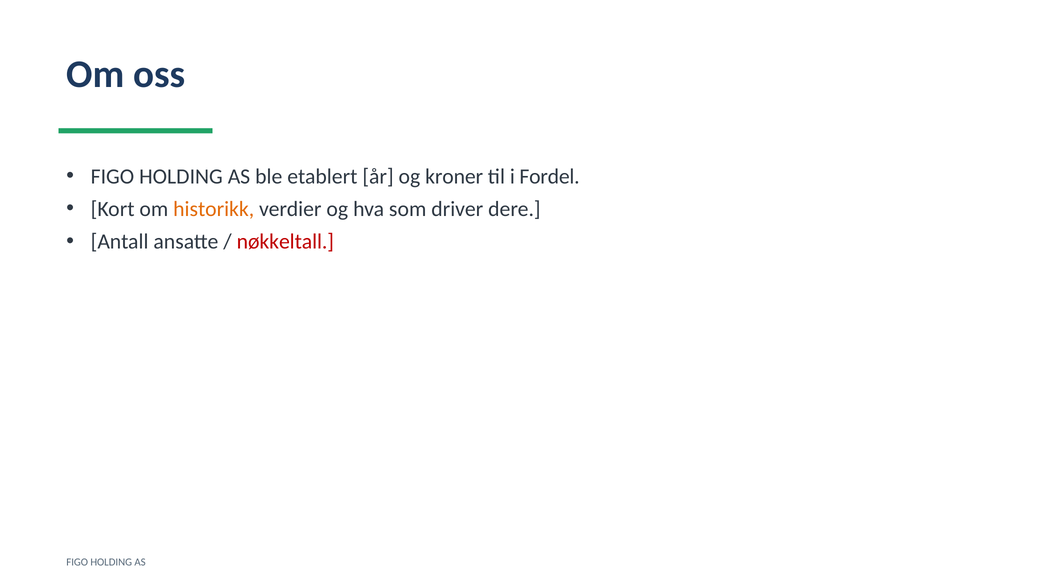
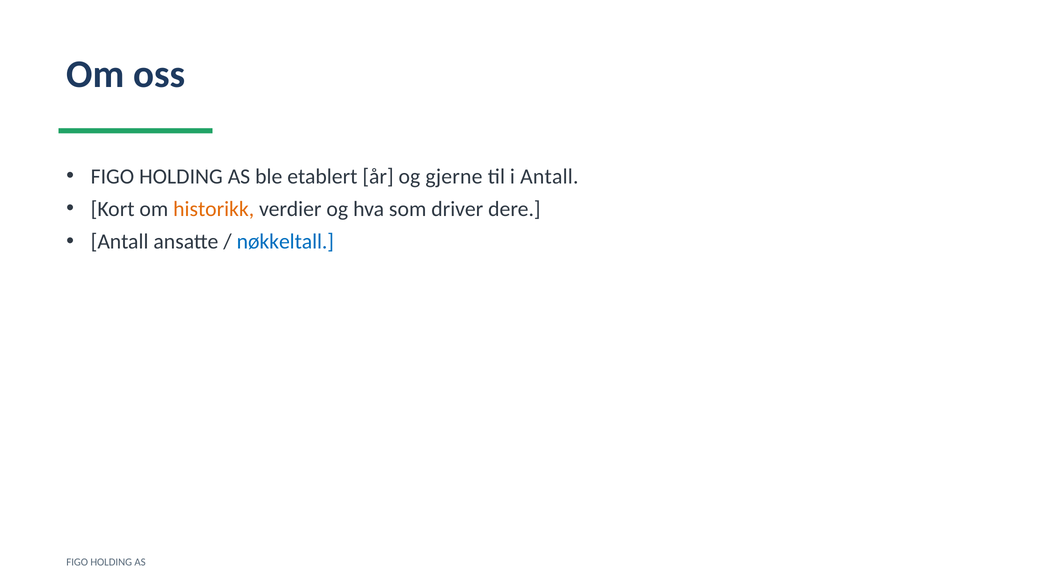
kroner: kroner -> gjerne
i Fordel: Fordel -> Antall
nøkkeltall colour: red -> blue
